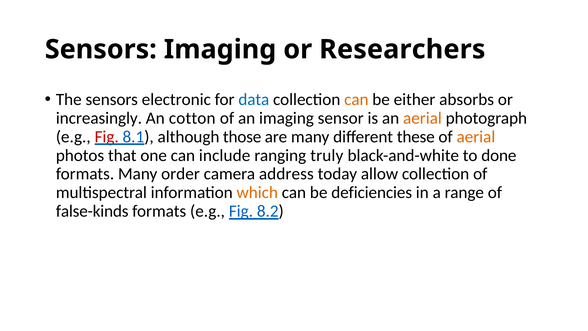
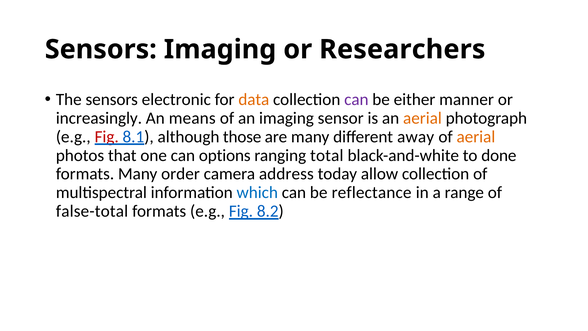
data colour: blue -> orange
can at (356, 99) colour: orange -> purple
absorbs: absorbs -> manner
cotton: cotton -> means
these: these -> away
include: include -> options
truly: truly -> total
which colour: orange -> blue
deficiencies: deficiencies -> reflectance
false-kinds: false-kinds -> false-total
